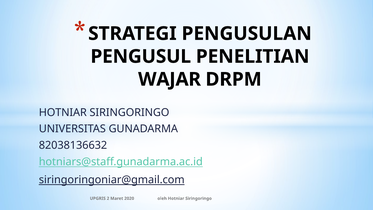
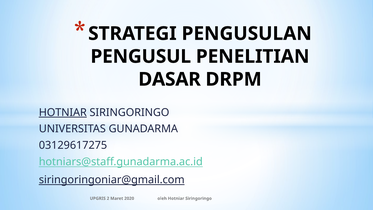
WAJAR: WAJAR -> DASAR
HOTNIAR at (63, 112) underline: none -> present
82038136632: 82038136632 -> 03129617275
